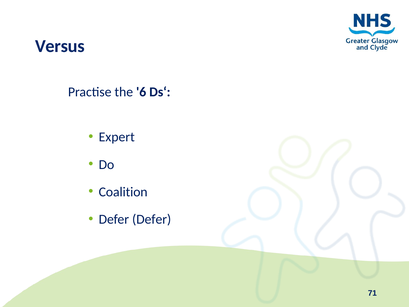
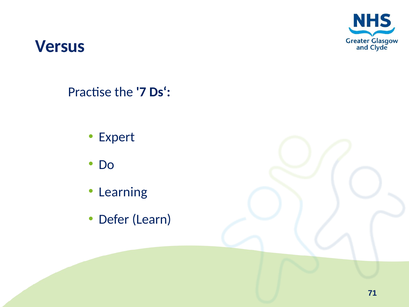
6: 6 -> 7
Coalition: Coalition -> Learning
Defer Defer: Defer -> Learn
